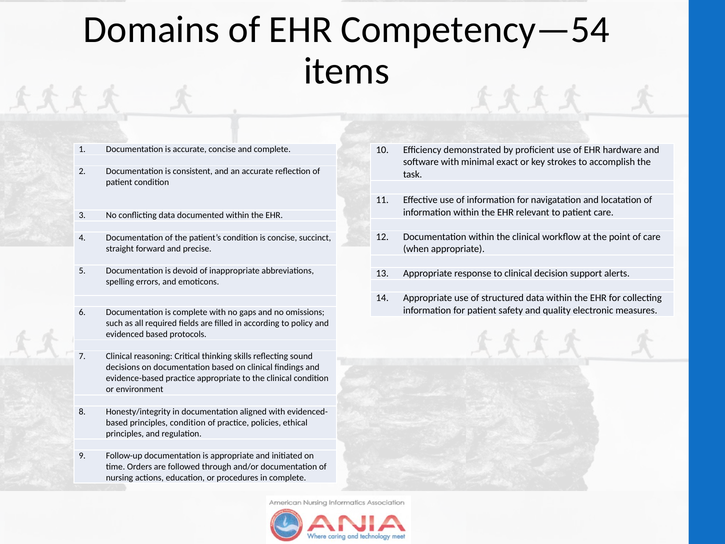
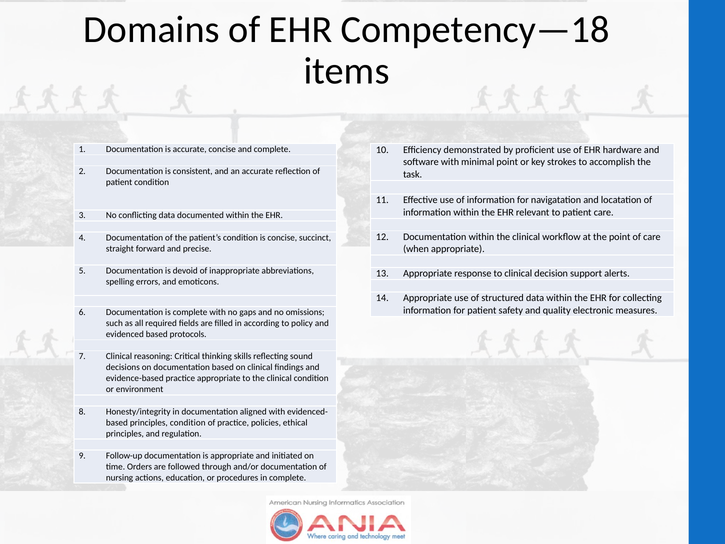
Competency—54: Competency—54 -> Competency—18
minimal exact: exact -> point
